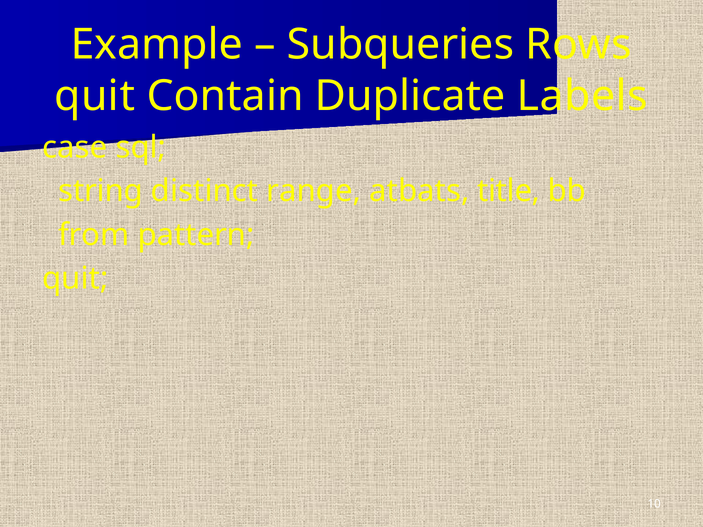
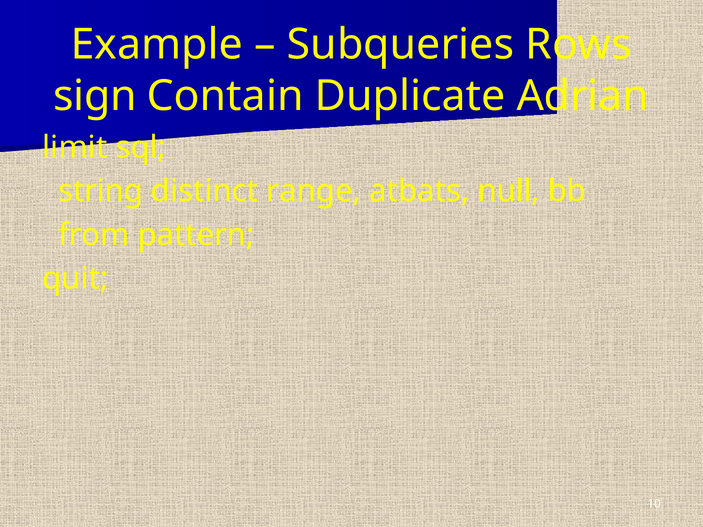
quit at (95, 96): quit -> sign
Labels: Labels -> Adrian
case: case -> limit
title: title -> null
